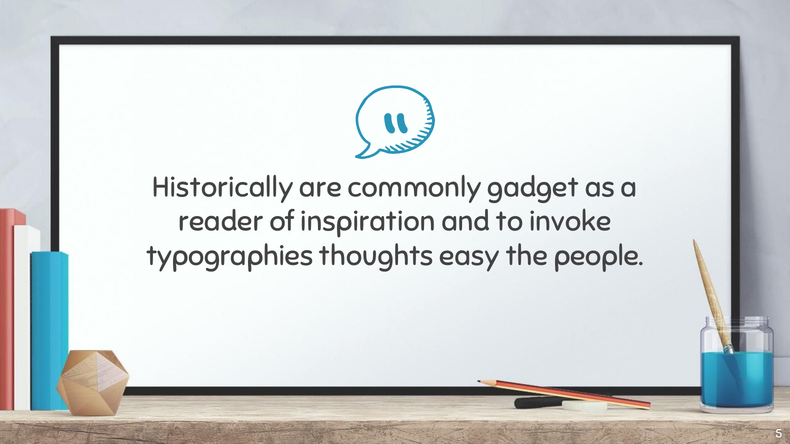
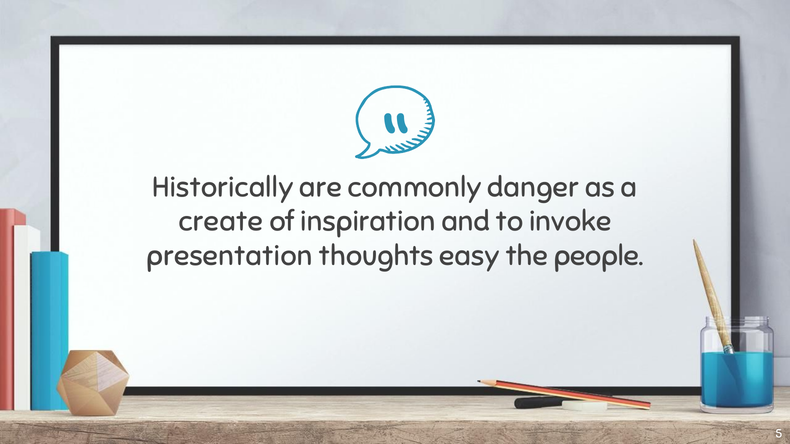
gadget: gadget -> danger
reader: reader -> create
typographies: typographies -> presentation
